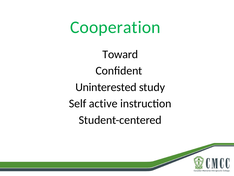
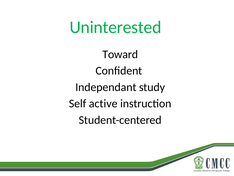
Cooperation: Cooperation -> Uninterested
Uninterested: Uninterested -> Independant
